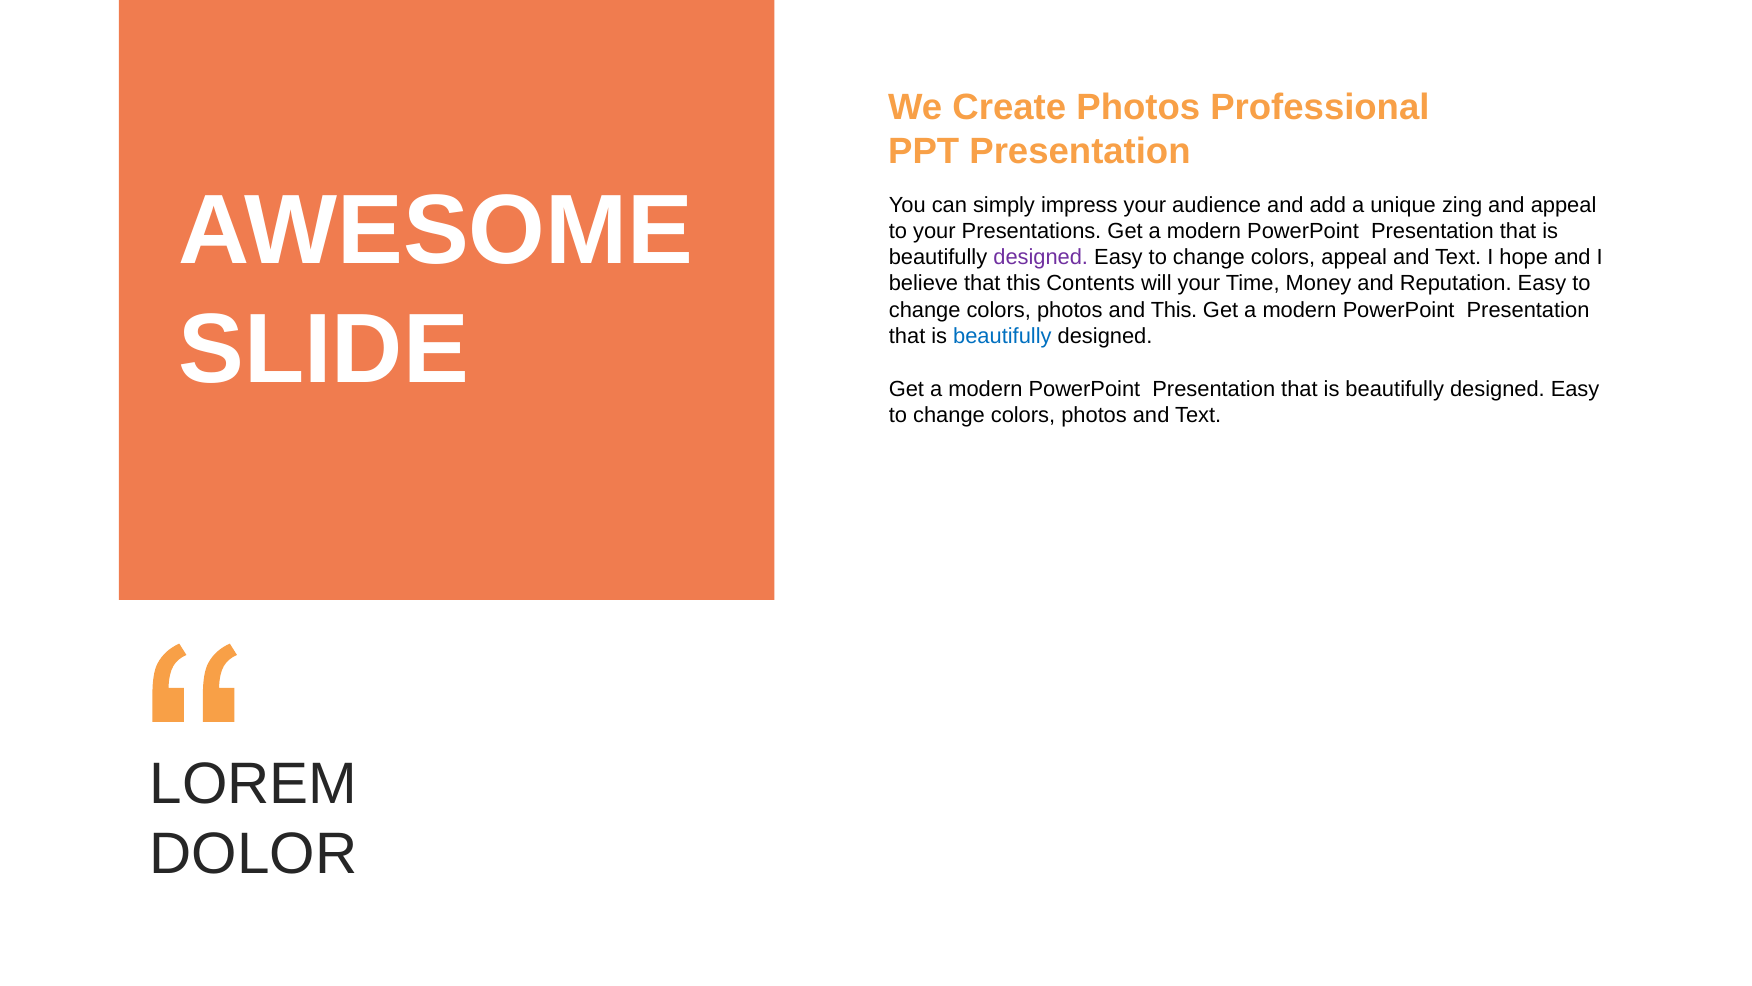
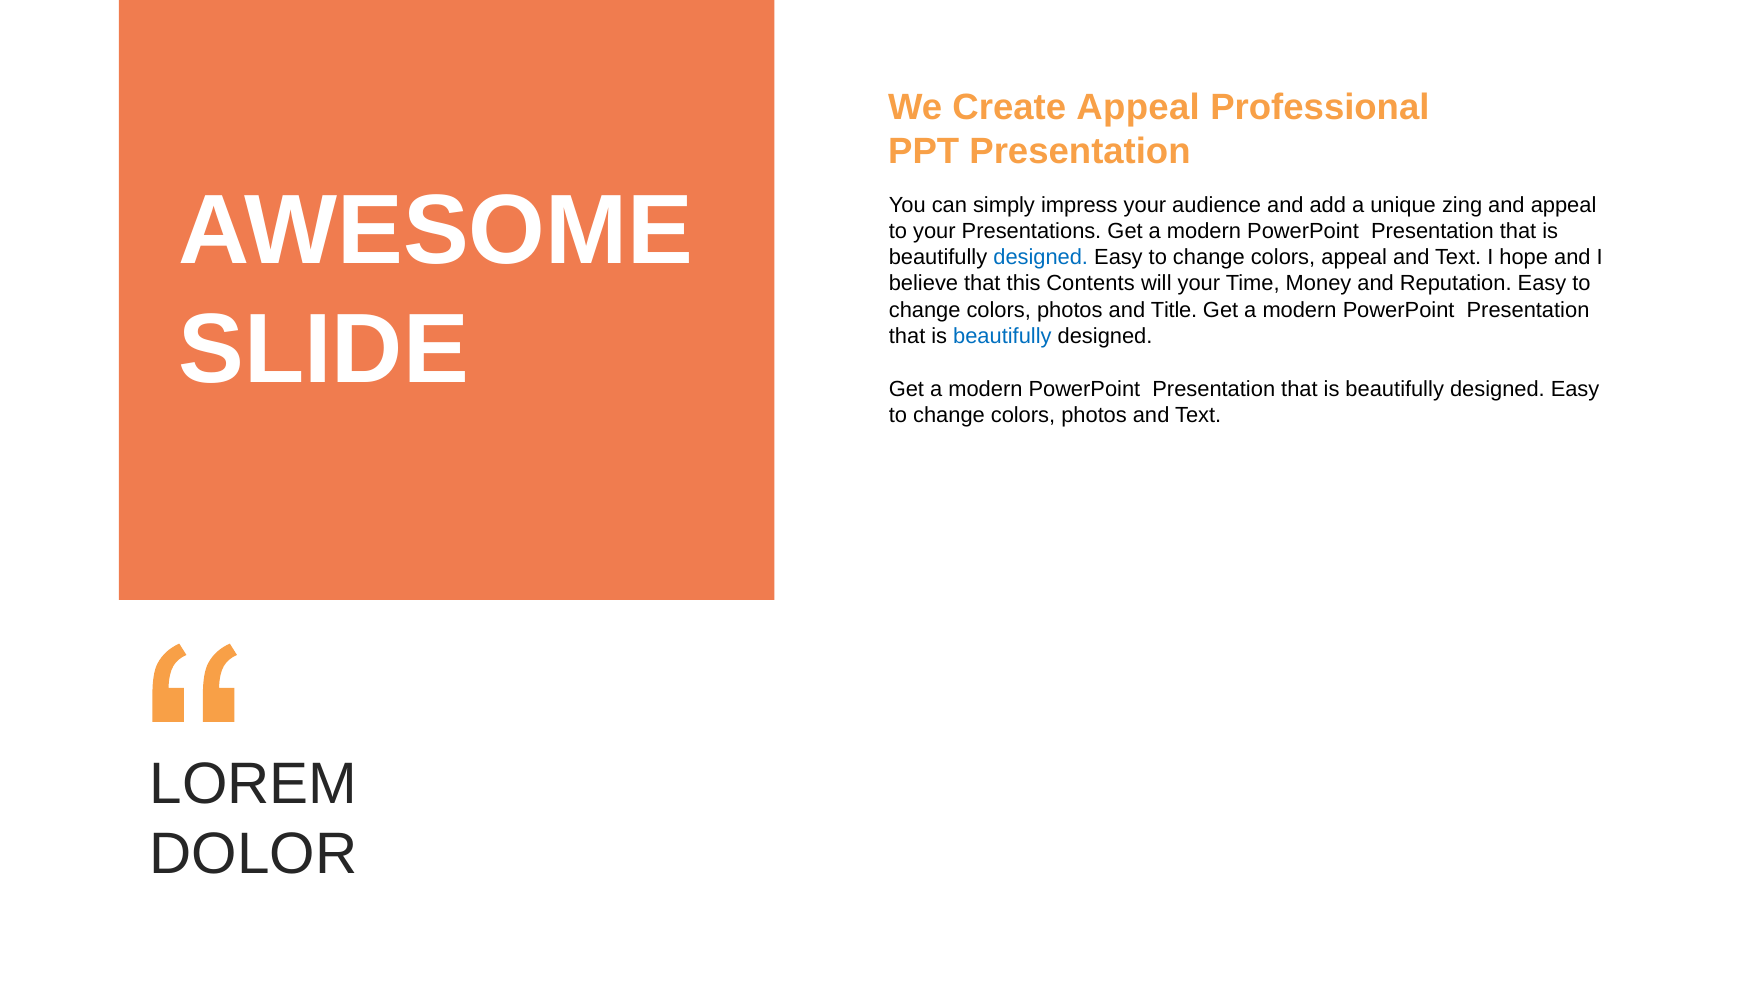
Create Photos: Photos -> Appeal
designed at (1041, 257) colour: purple -> blue
and This: This -> Title
